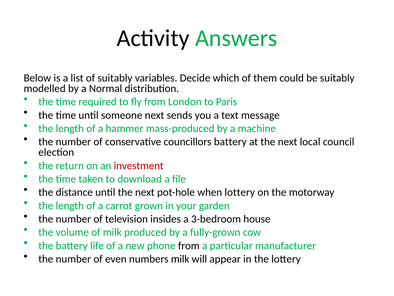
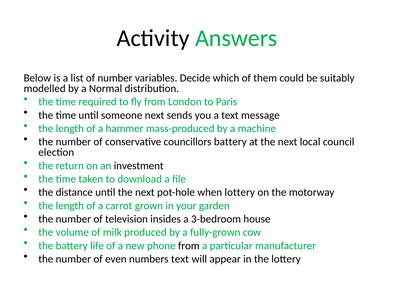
of suitably: suitably -> number
investment colour: red -> black
numbers milk: milk -> text
